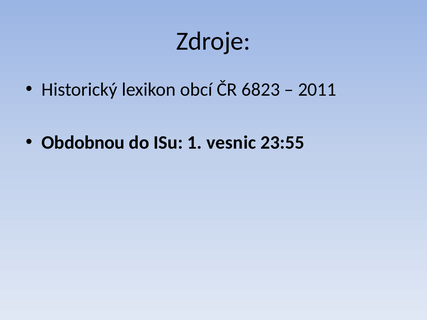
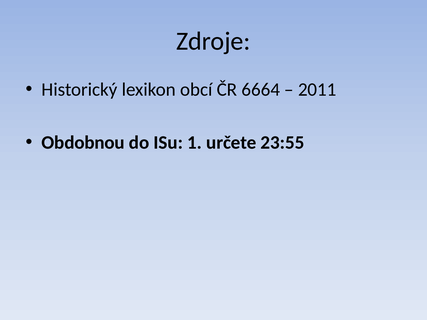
6823: 6823 -> 6664
vesnic: vesnic -> určete
